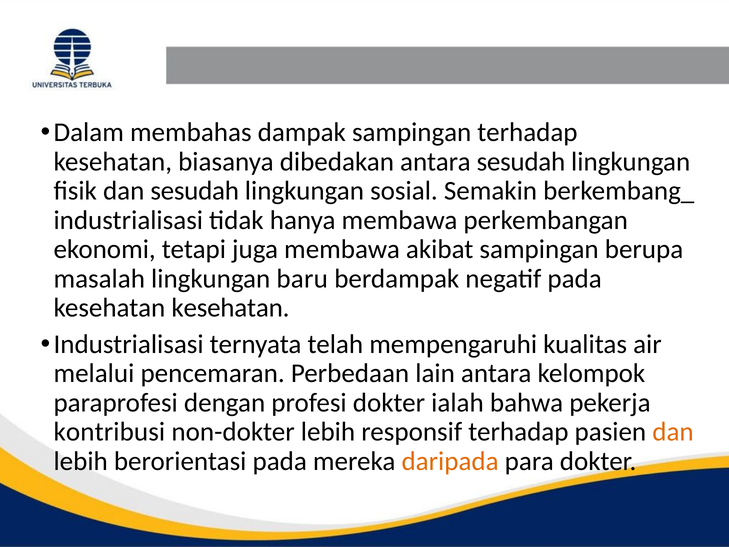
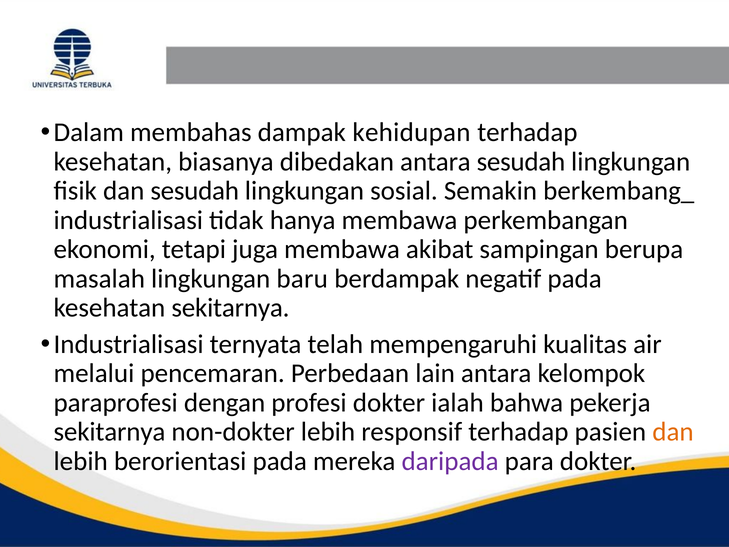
dampak sampingan: sampingan -> kehidupan
kesehatan kesehatan: kesehatan -> sekitarnya
kontribusi at (109, 432): kontribusi -> sekitarnya
daripada colour: orange -> purple
